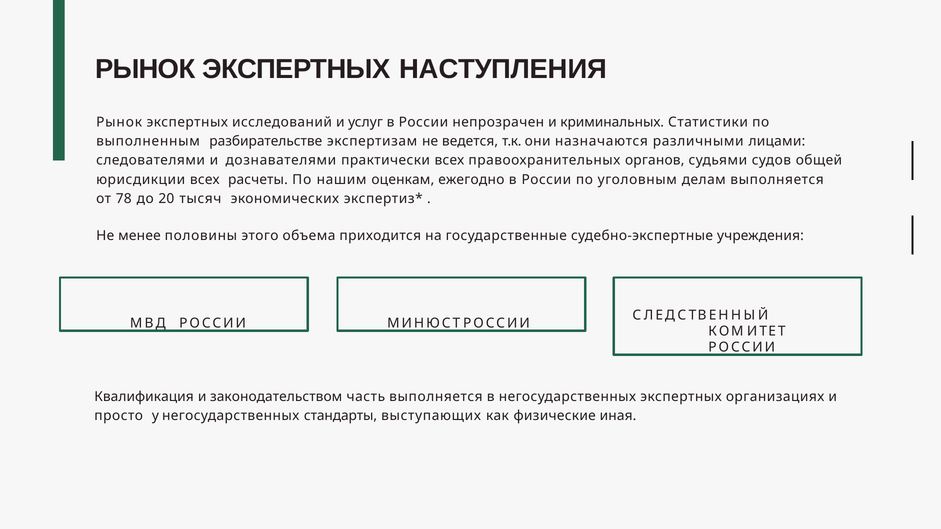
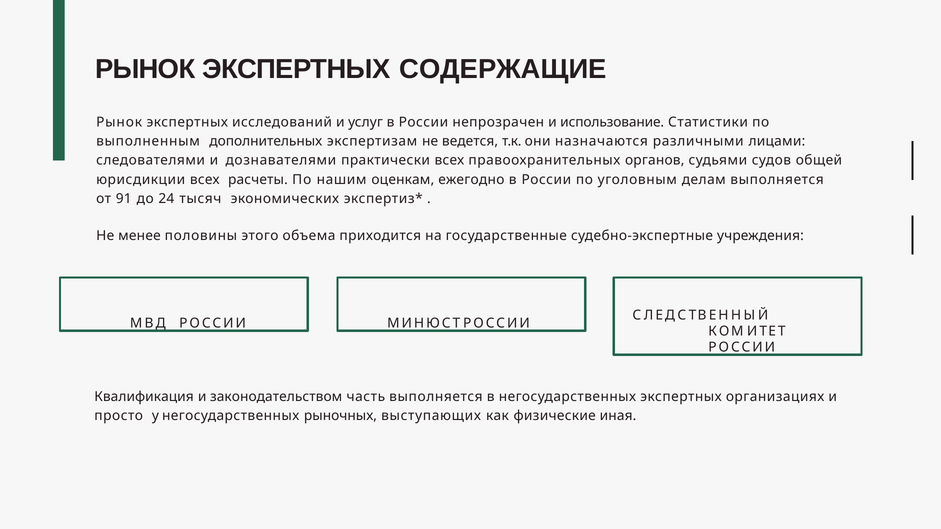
НАСТУПЛЕНИЯ: НАСТУПЛЕНИЯ -> СОДЕРЖАЩИЕ
криминальных: криминальных -> использование
разбирательстве: разбирательстве -> дополнительных
78: 78 -> 91
20: 20 -> 24
стандарты: стандарты -> рыночных
